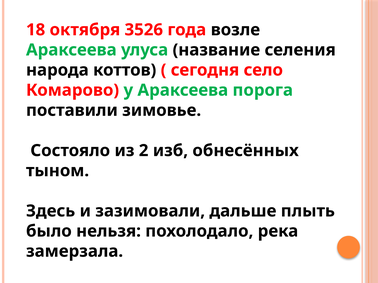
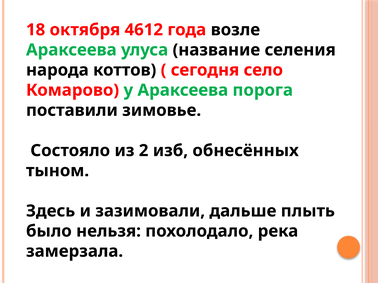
3526: 3526 -> 4612
